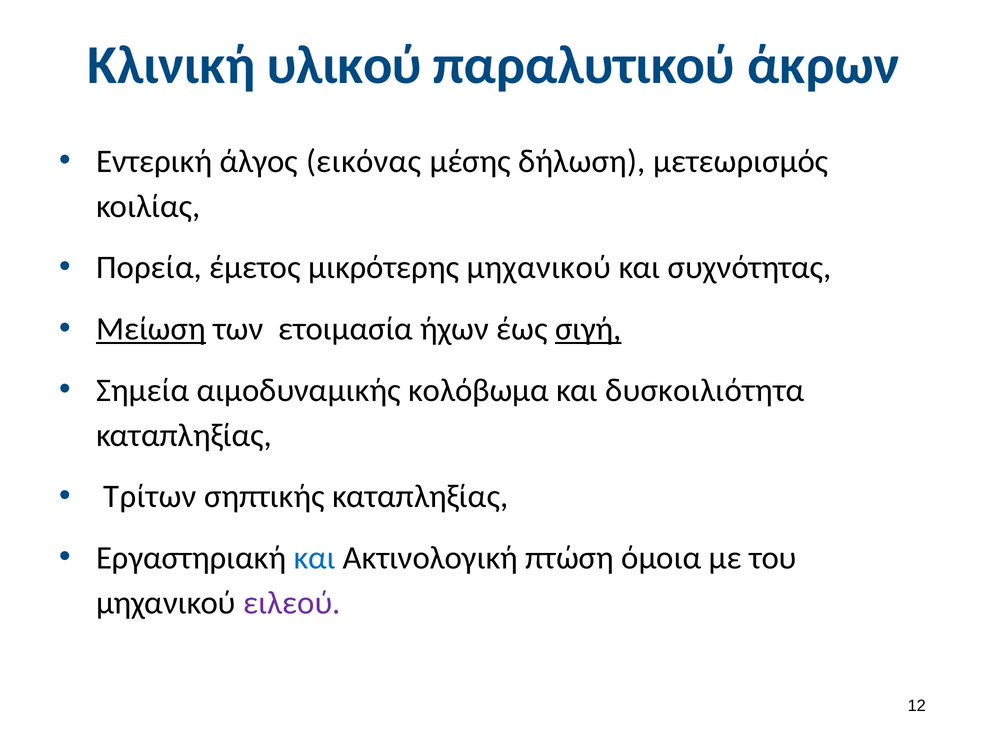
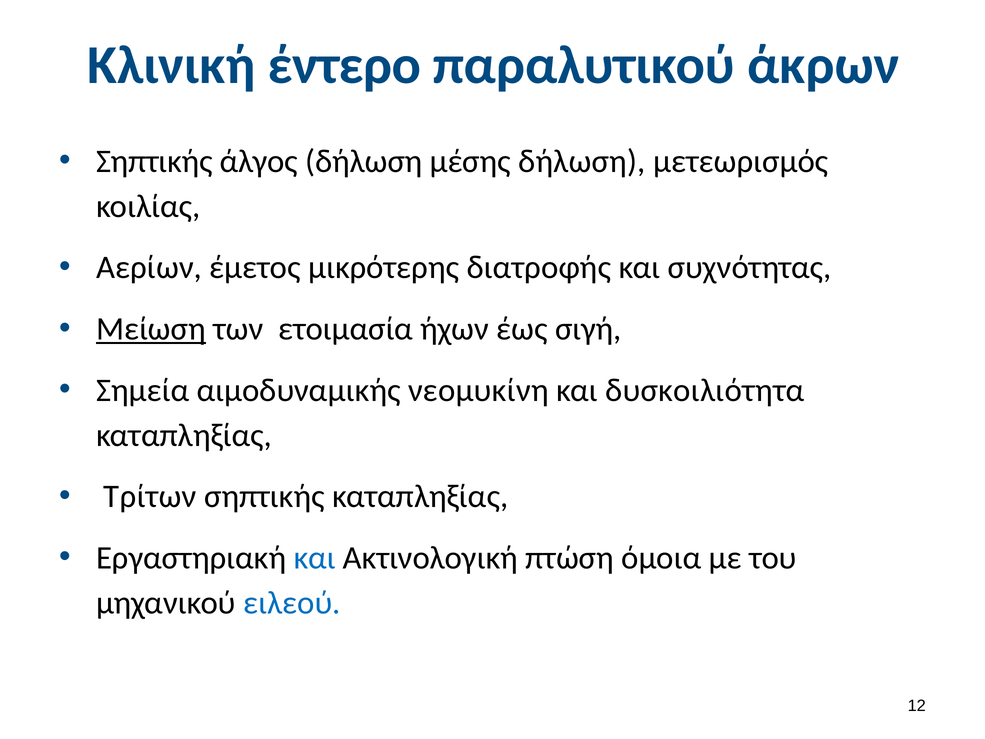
υλικού: υλικού -> έντερο
Εντερική at (154, 161): Εντερική -> Σηπτικής
άλγος εικόνας: εικόνας -> δήλωση
Πορεία: Πορεία -> Αερίων
μικρότερης μηχανικού: μηχανικού -> διατροφής
σιγή underline: present -> none
κολόβωμα: κολόβωμα -> νεομυκίνη
ειλεού colour: purple -> blue
